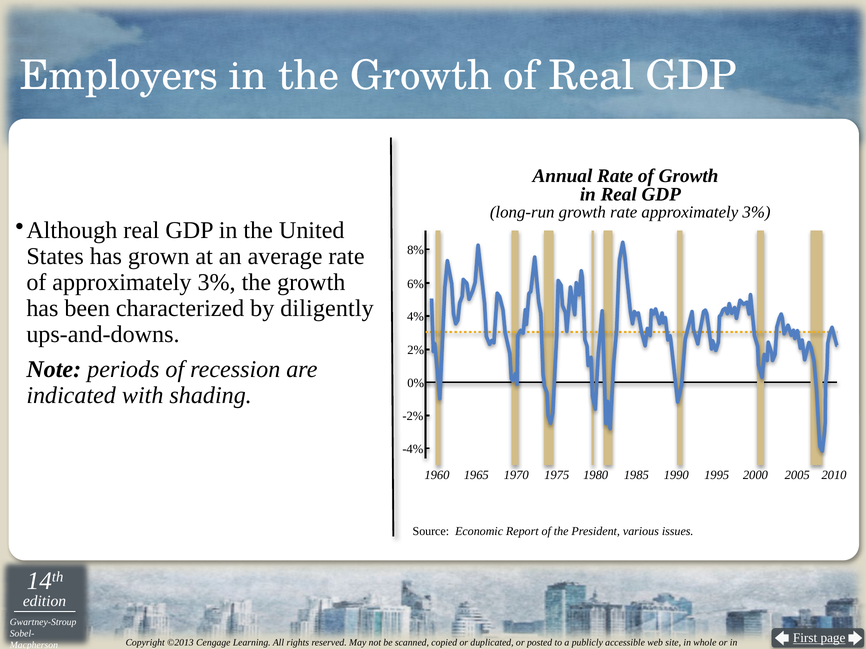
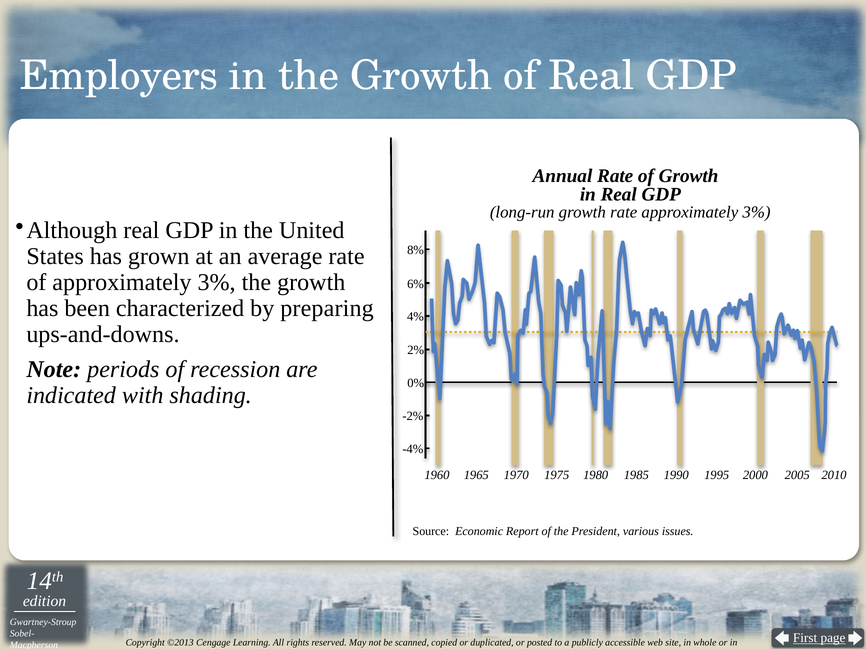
diligently: diligently -> preparing
